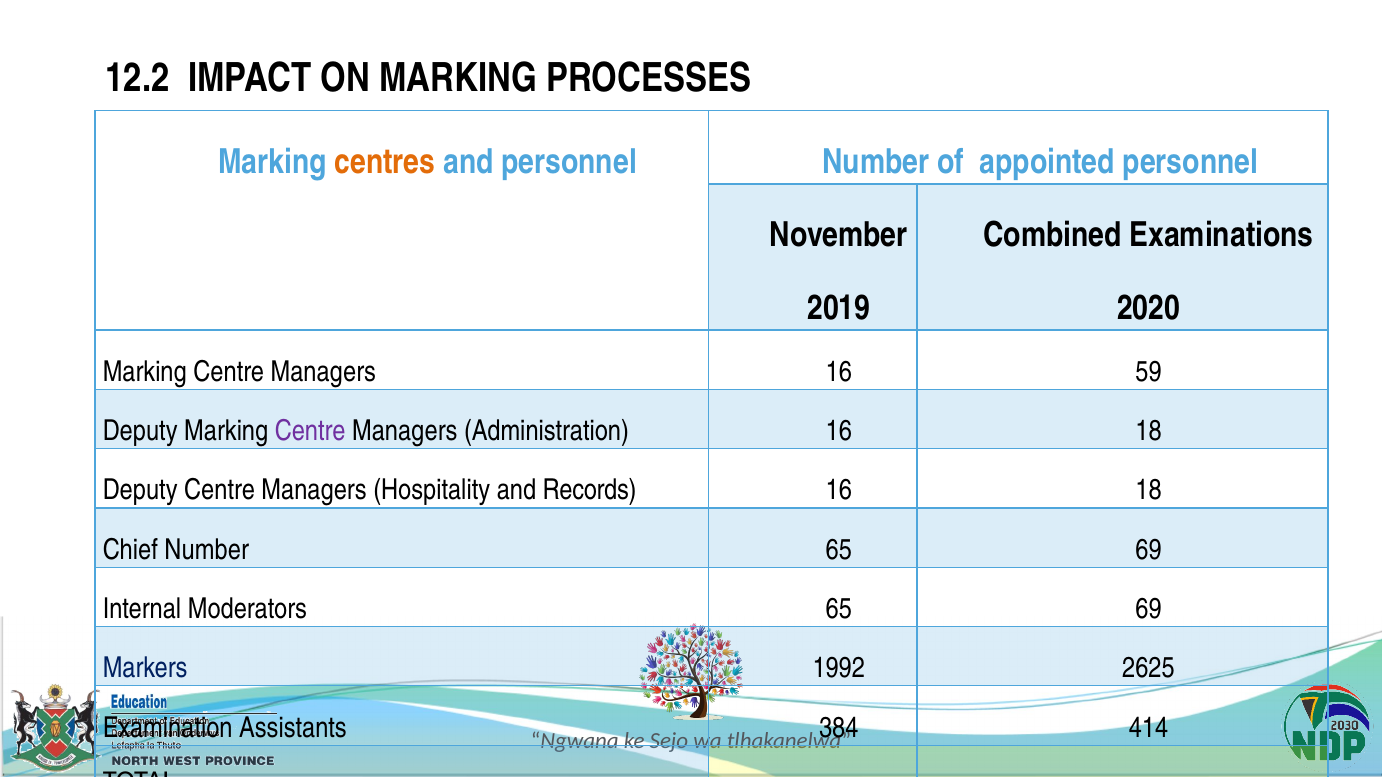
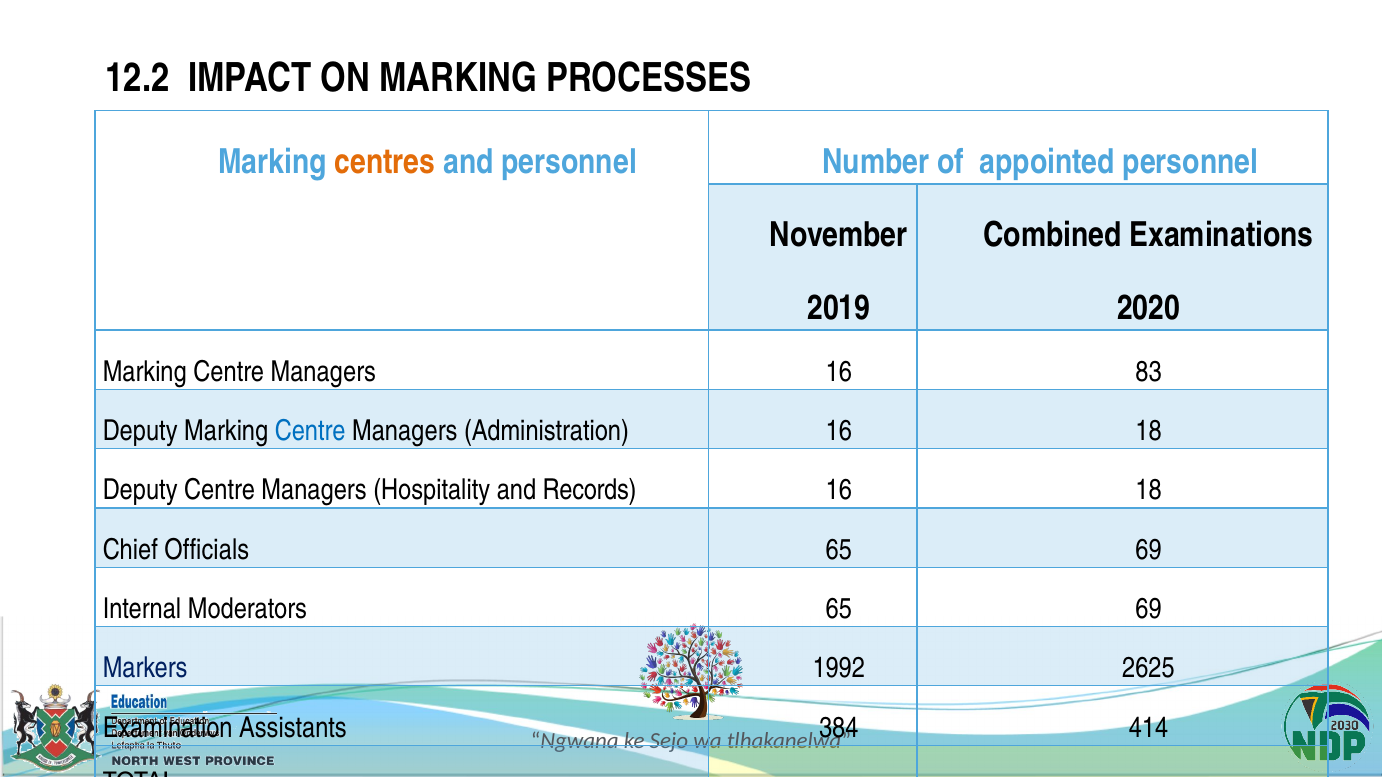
59: 59 -> 83
Centre at (310, 431) colour: purple -> blue
Chief Number: Number -> Officials
